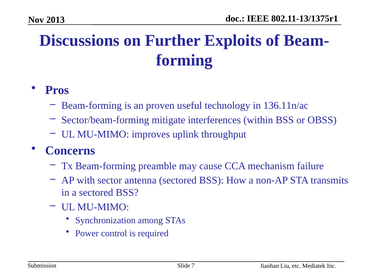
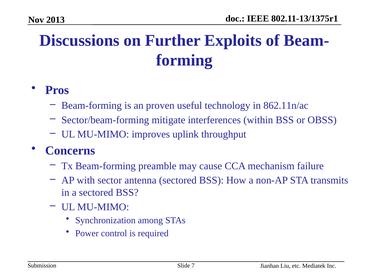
136.11n/ac: 136.11n/ac -> 862.11n/ac
